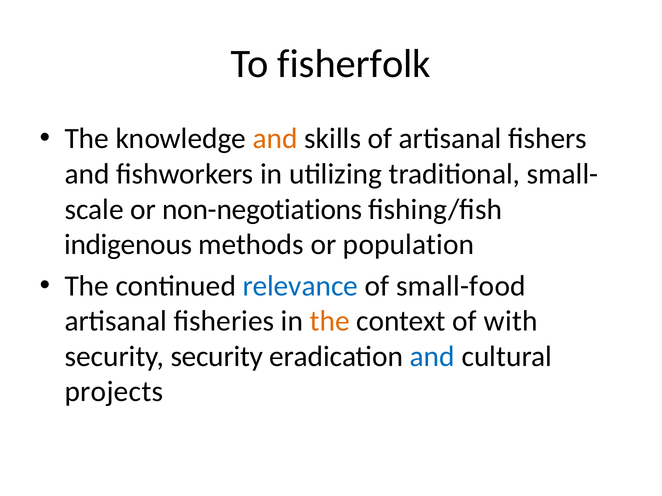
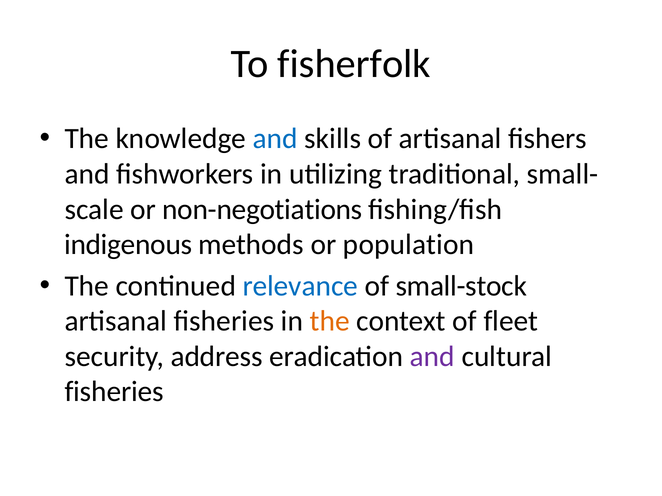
and at (275, 139) colour: orange -> blue
small-food: small-food -> small-stock
with: with -> fleet
security security: security -> address
and at (432, 357) colour: blue -> purple
projects at (114, 392): projects -> fisheries
